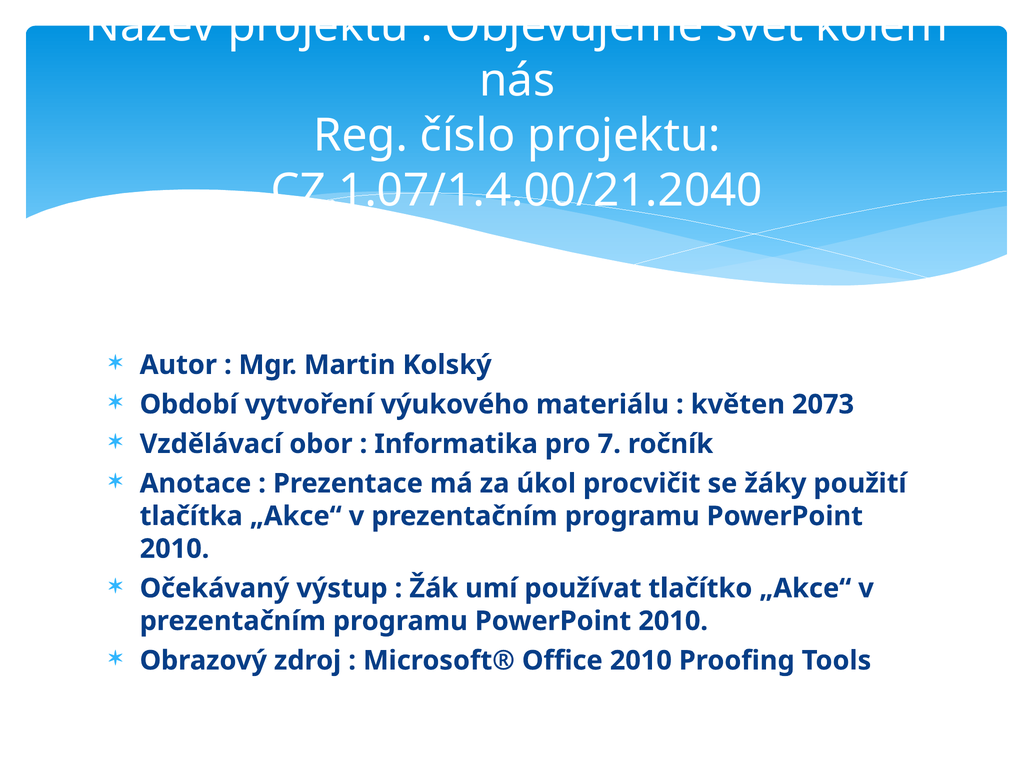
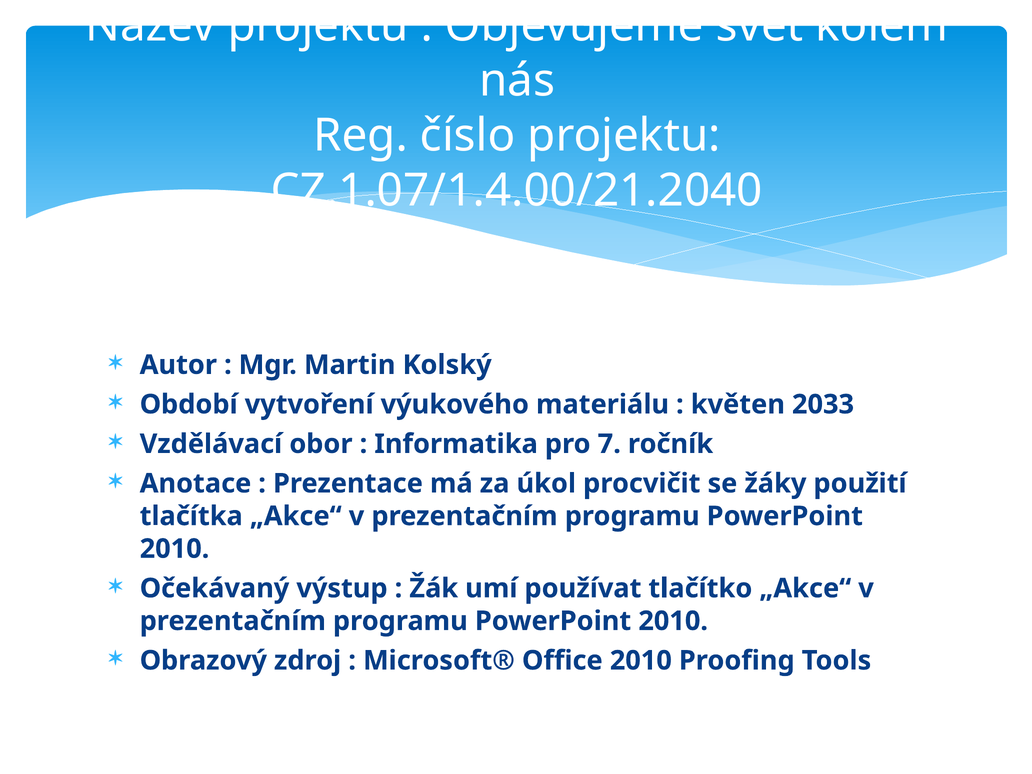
2073: 2073 -> 2033
